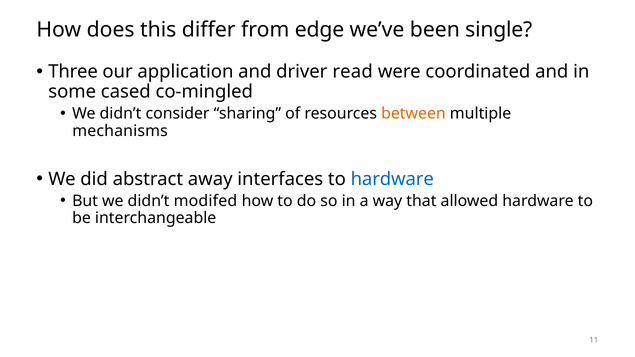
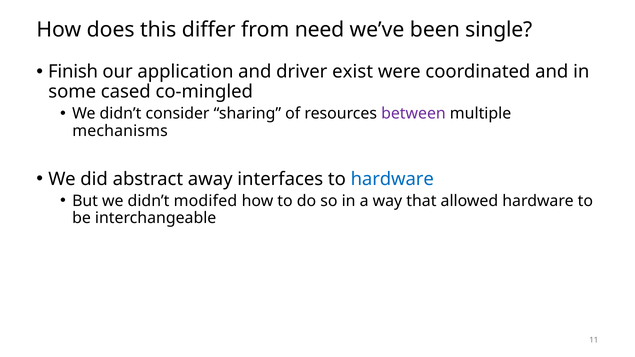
edge: edge -> need
Three: Three -> Finish
read: read -> exist
between colour: orange -> purple
